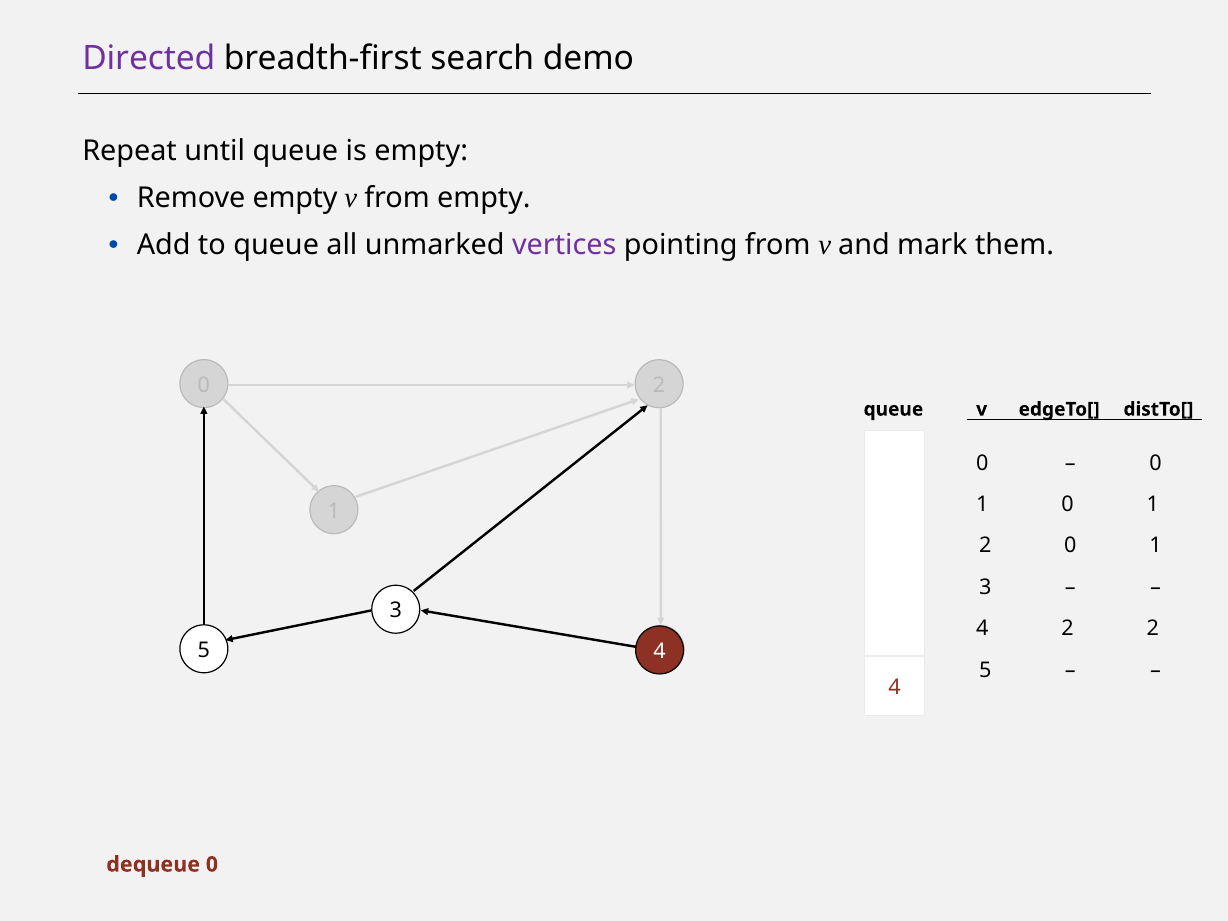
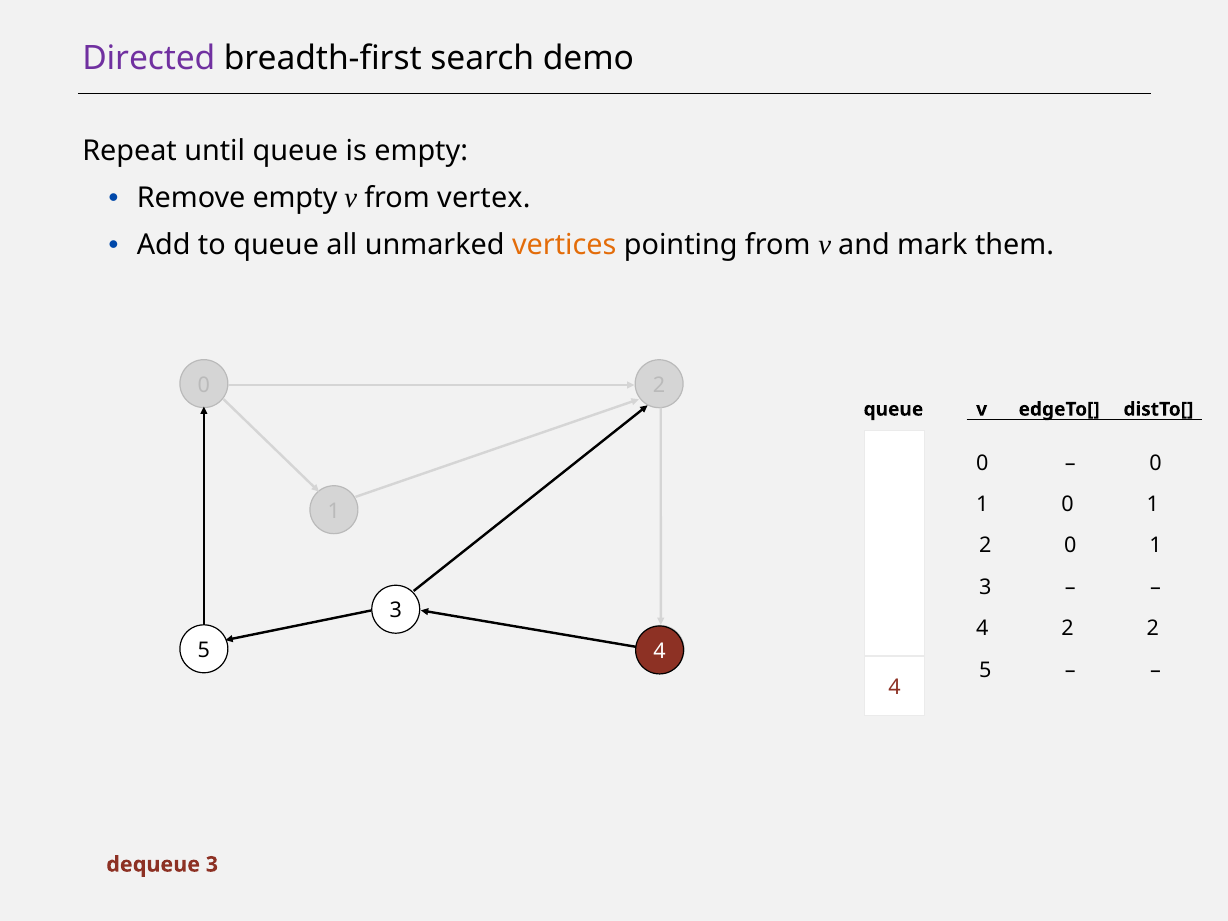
from empty: empty -> vertex
vertices colour: purple -> orange
dequeue 0: 0 -> 3
